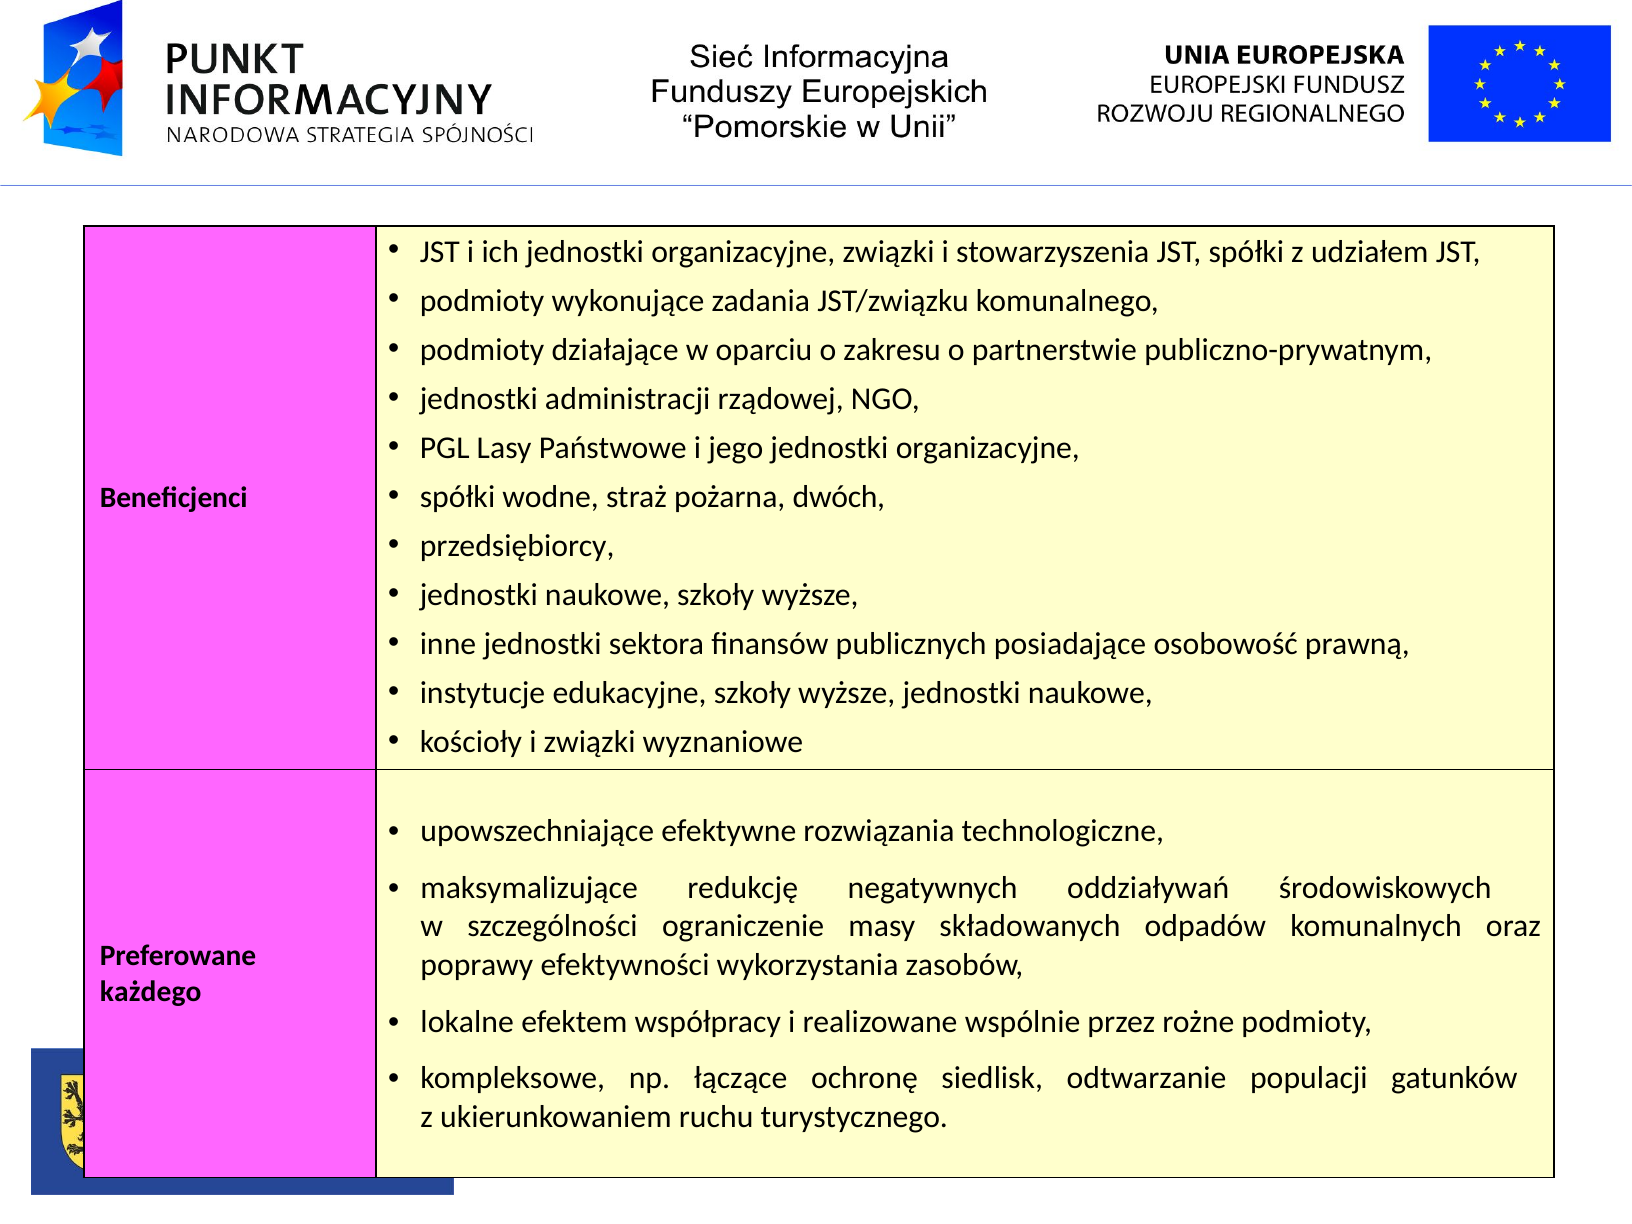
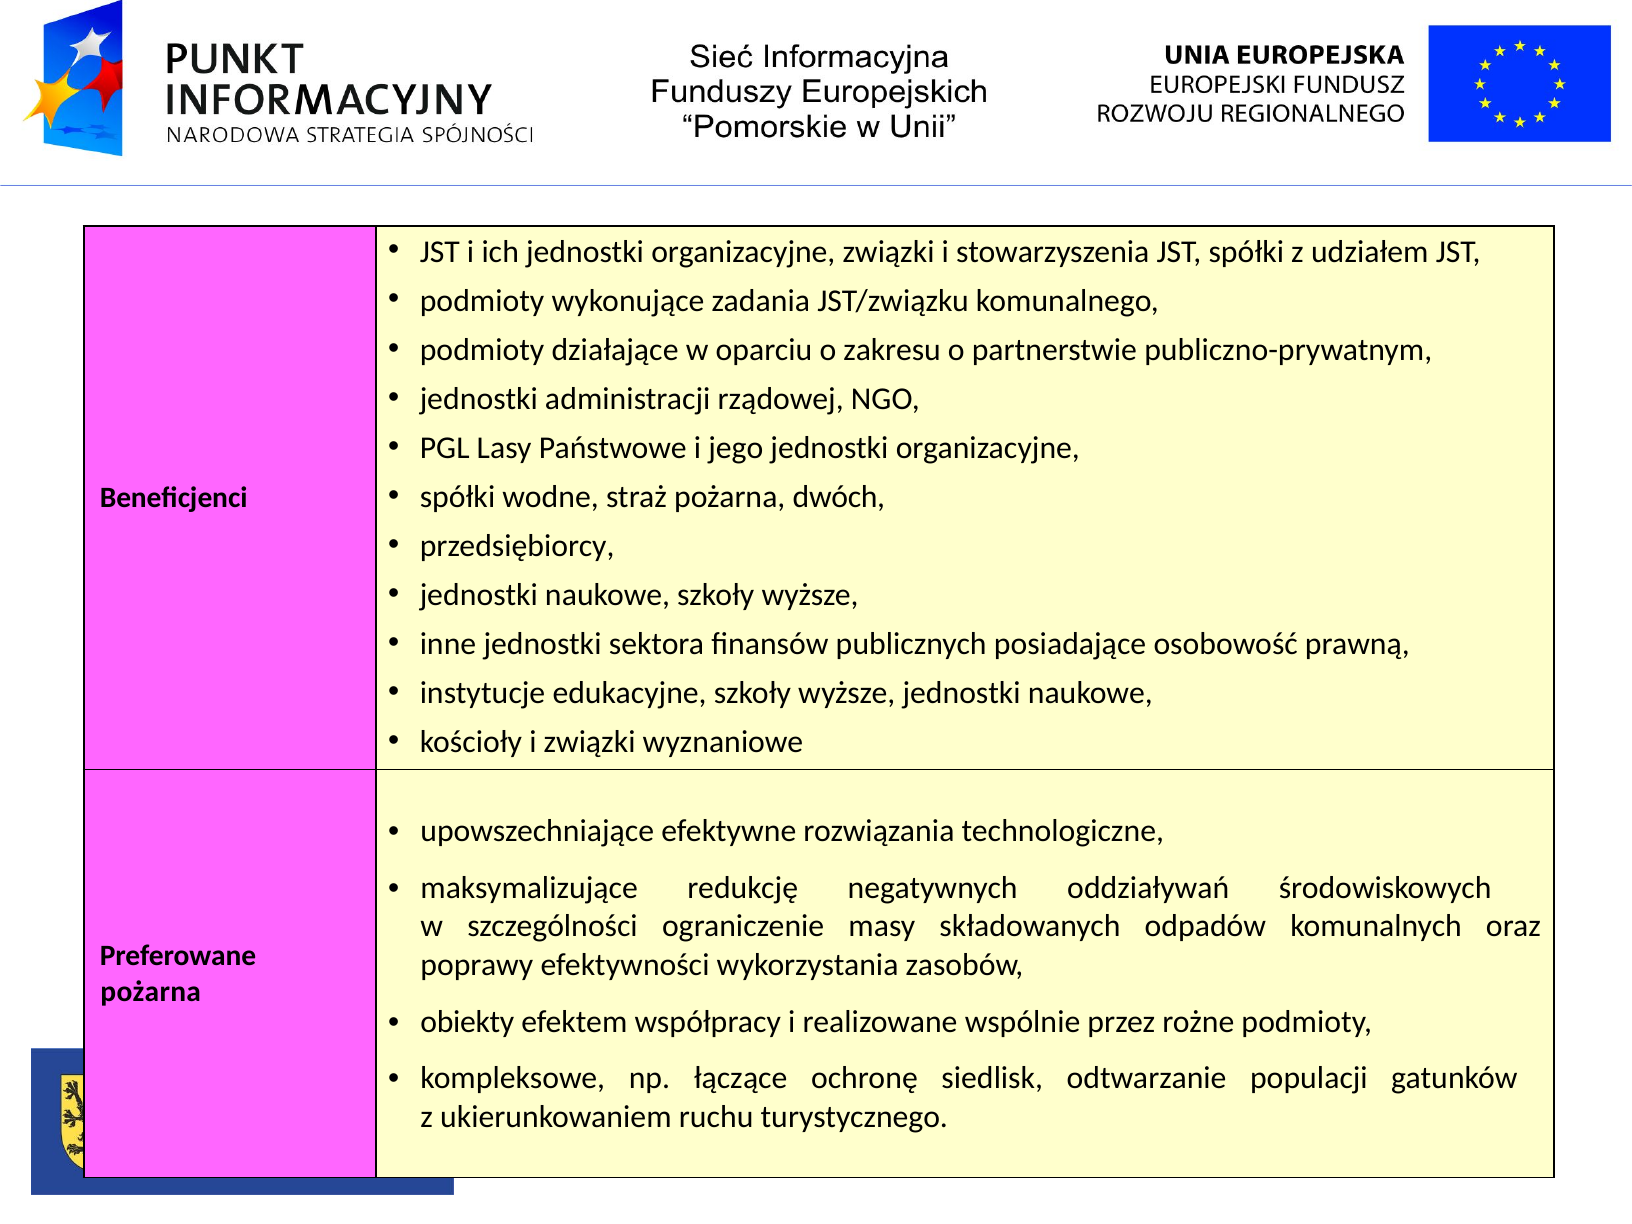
każdego at (151, 992): każdego -> pożarna
lokalne: lokalne -> obiekty
